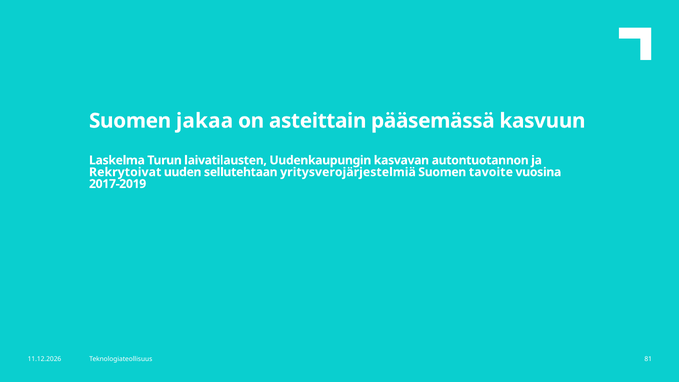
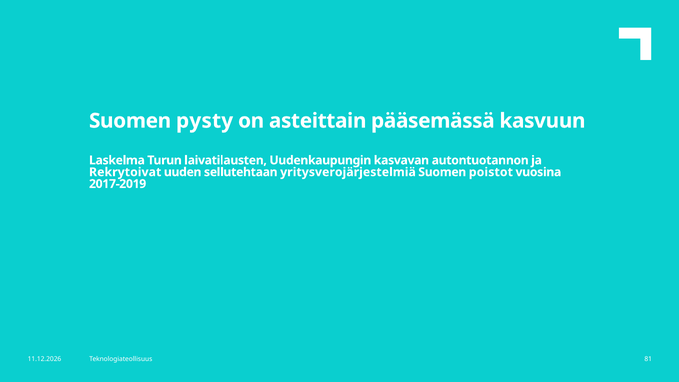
jakaa: jakaa -> pysty
tavoite: tavoite -> poistot
